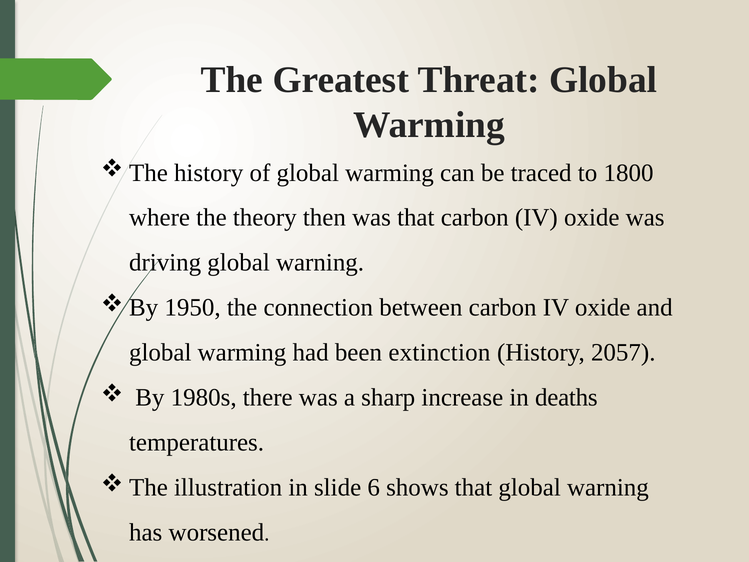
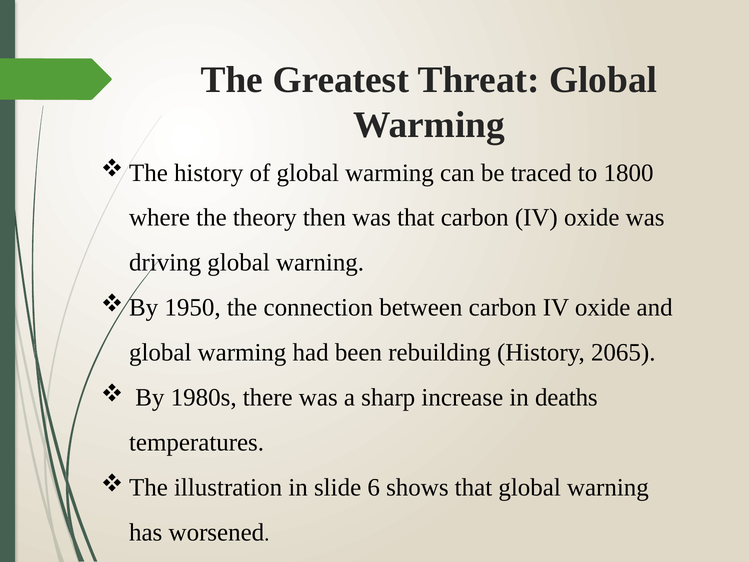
extinction: extinction -> rebuilding
2057: 2057 -> 2065
